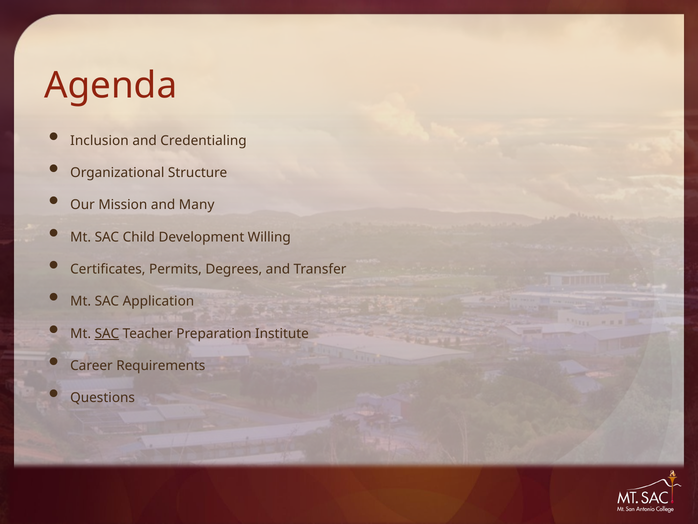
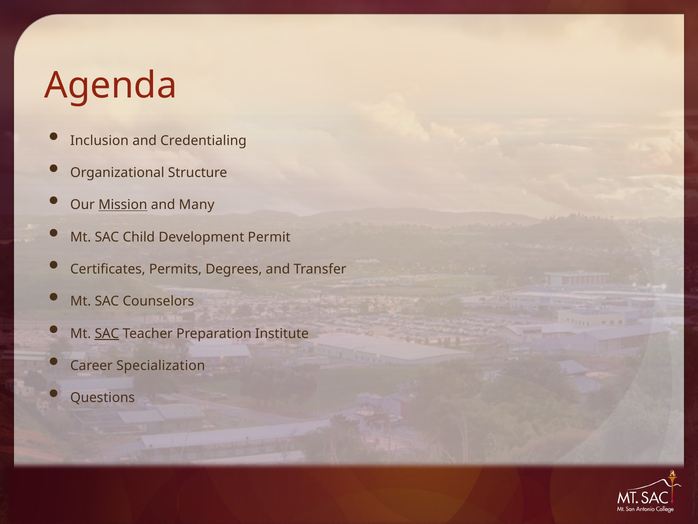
Mission underline: none -> present
Willing: Willing -> Permit
Application: Application -> Counselors
Requirements: Requirements -> Specialization
